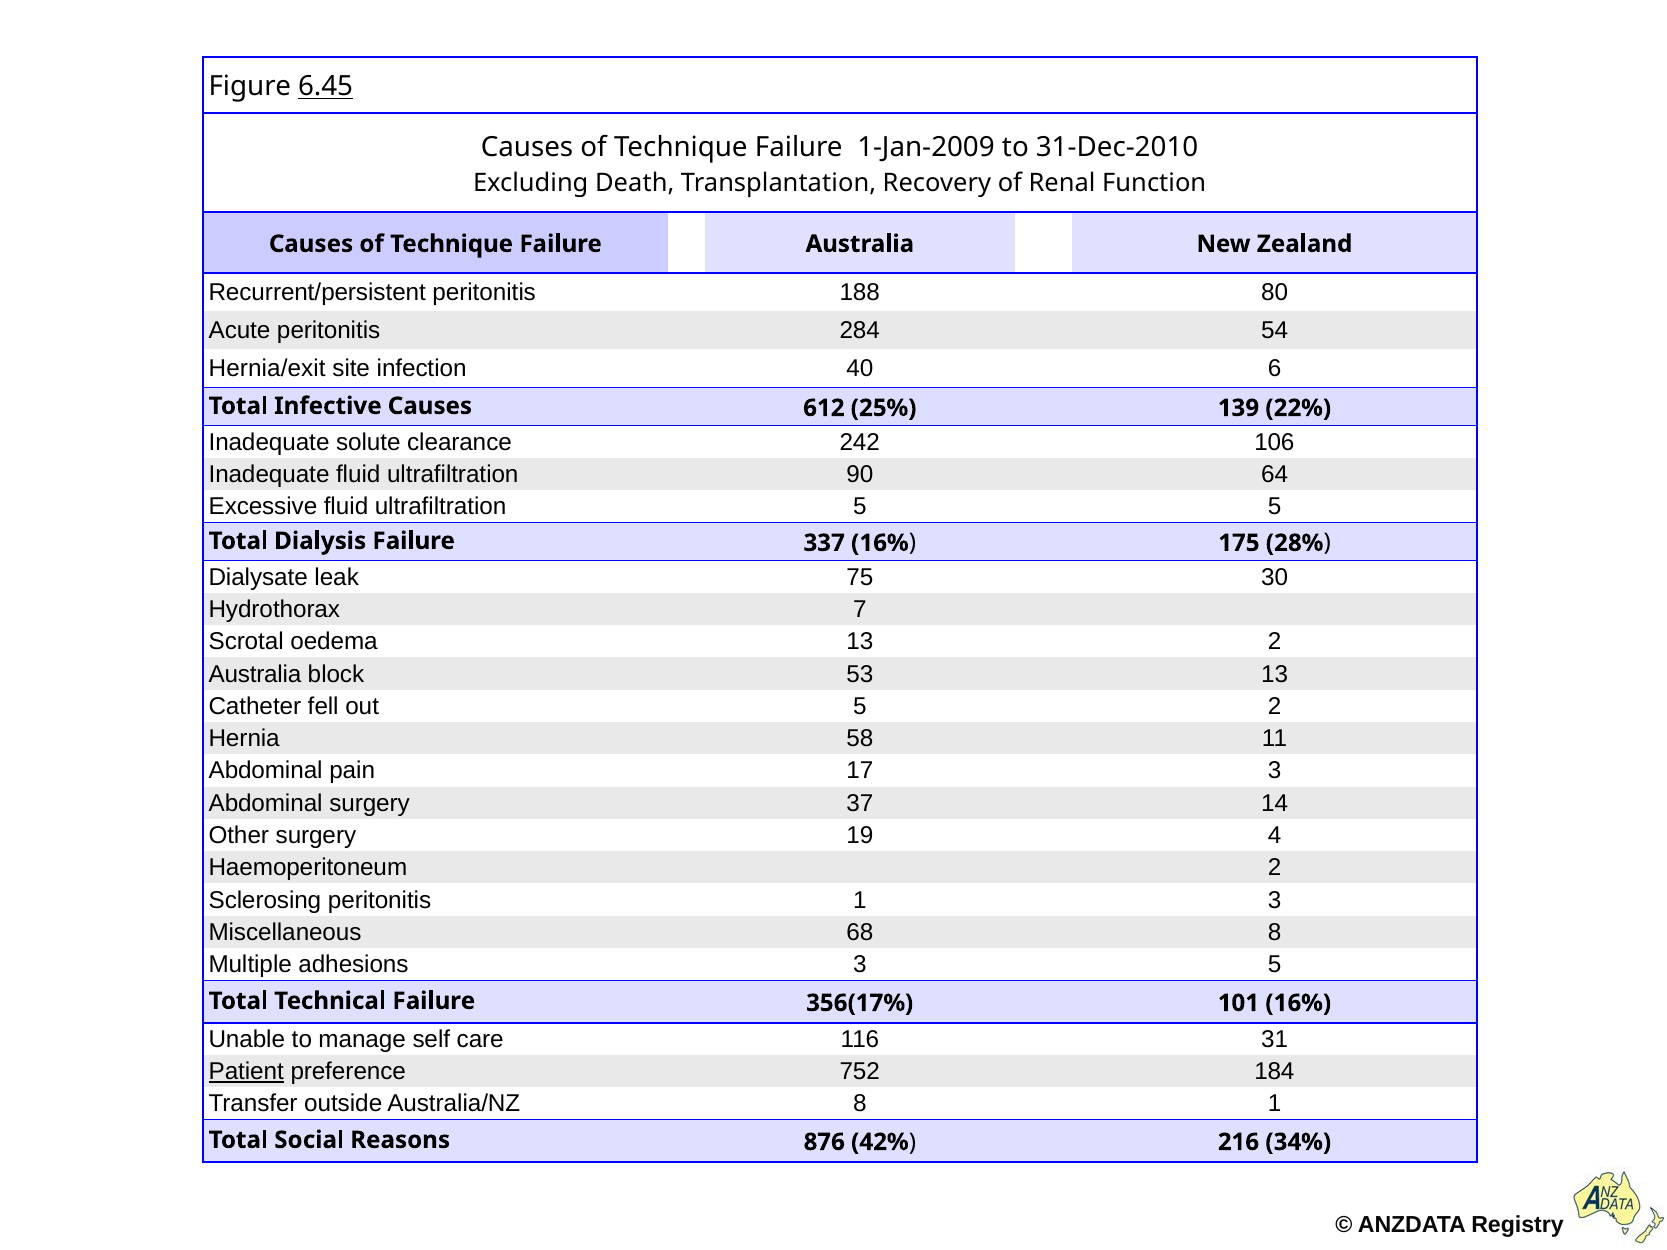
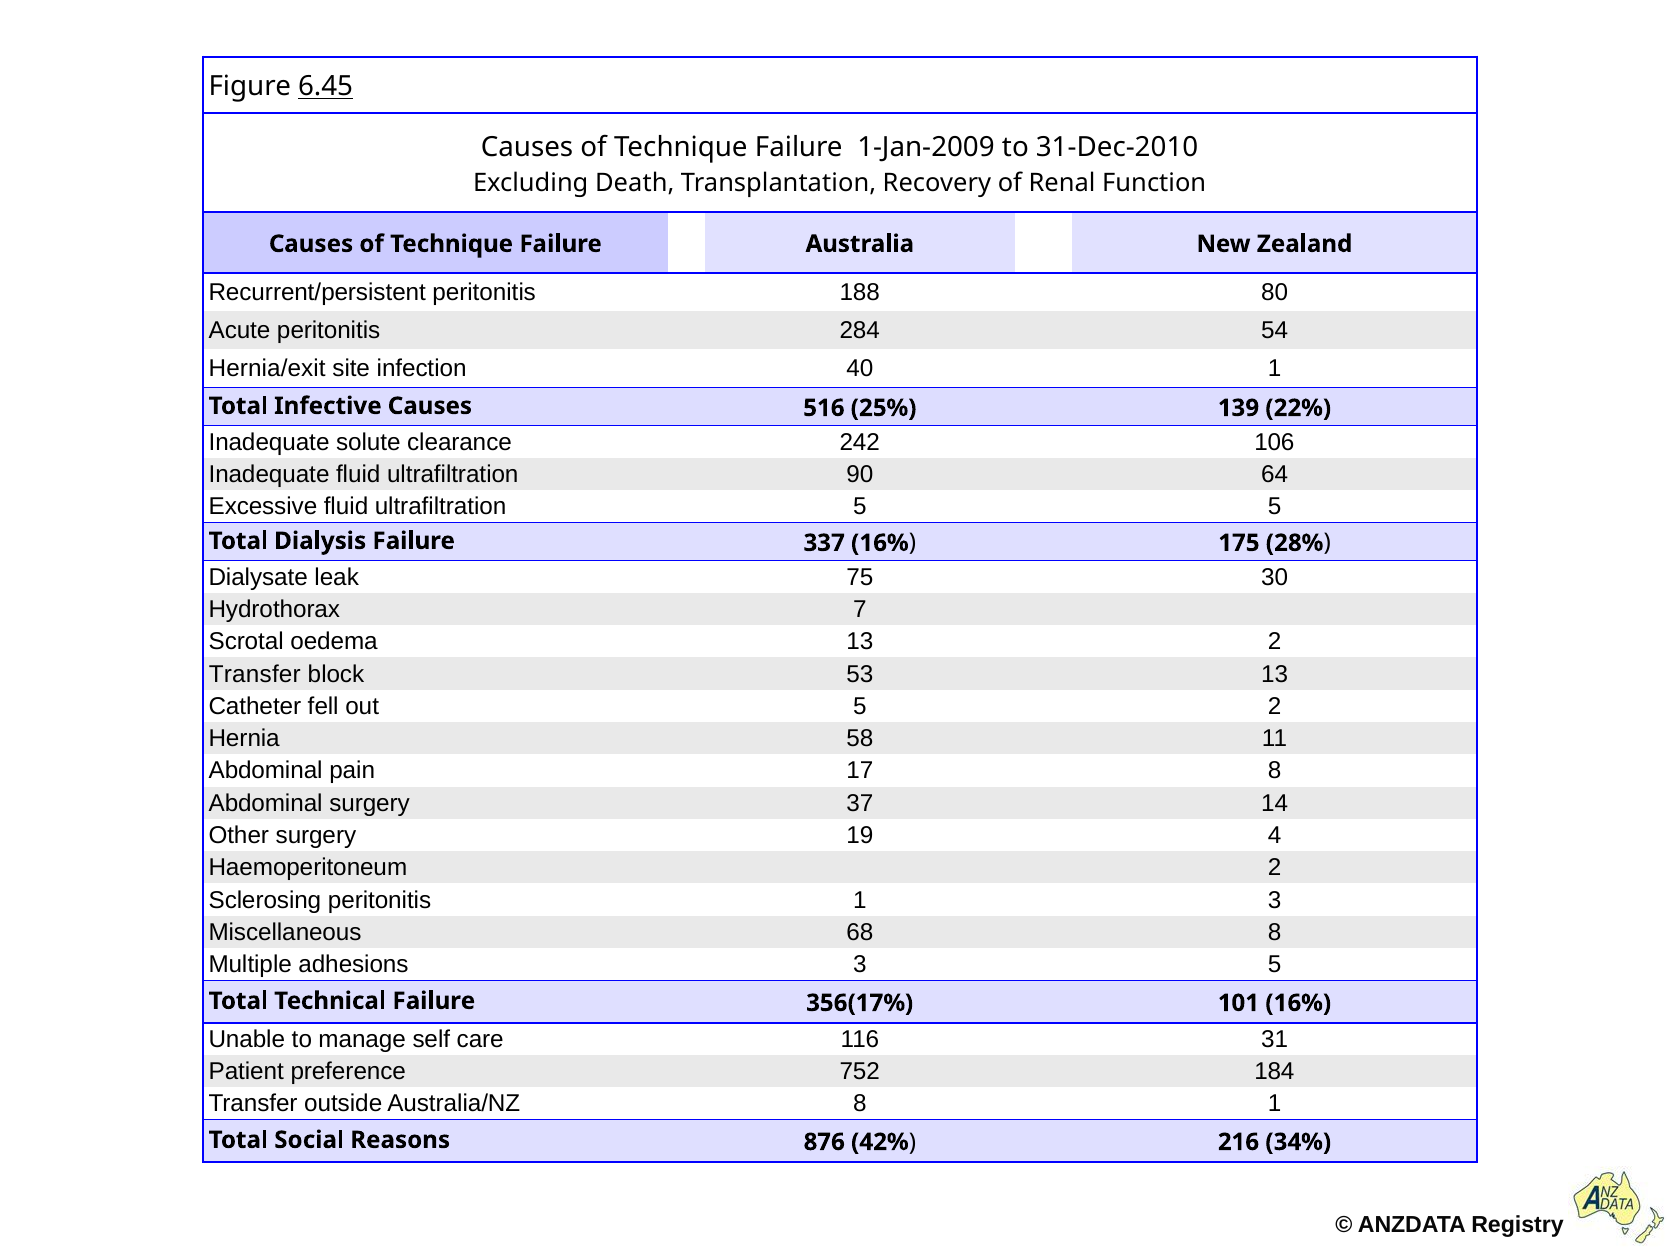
40 6: 6 -> 1
612: 612 -> 516
Australia at (255, 674): Australia -> Transfer
17 3: 3 -> 8
Patient underline: present -> none
